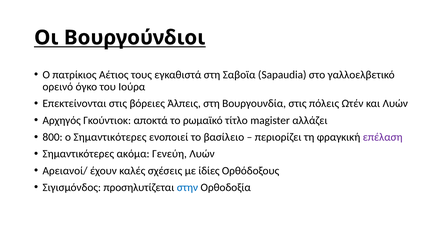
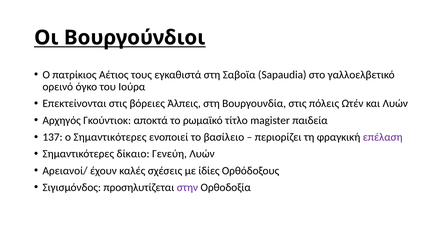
αλλάζει: αλλάζει -> παιδεία
800: 800 -> 137
ακόμα: ακόμα -> δίκαιο
στην colour: blue -> purple
